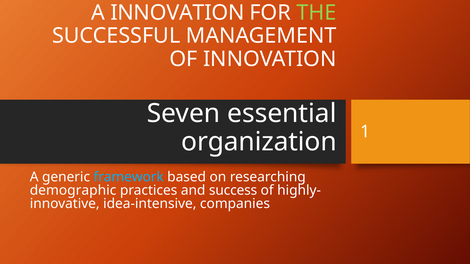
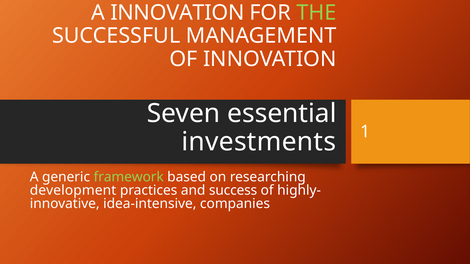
organization: organization -> investments
framework colour: light blue -> light green
demographic: demographic -> development
